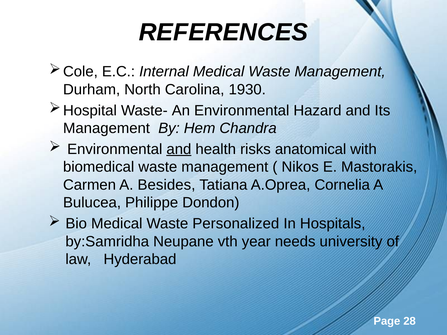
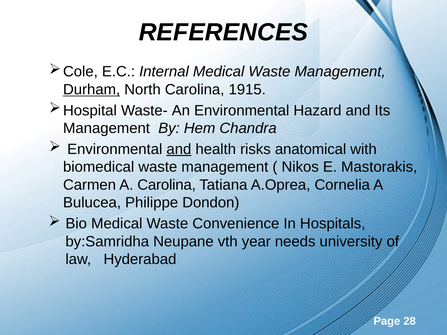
Durham underline: none -> present
1930: 1930 -> 1915
A Besides: Besides -> Carolina
Personalized: Personalized -> Convenience
